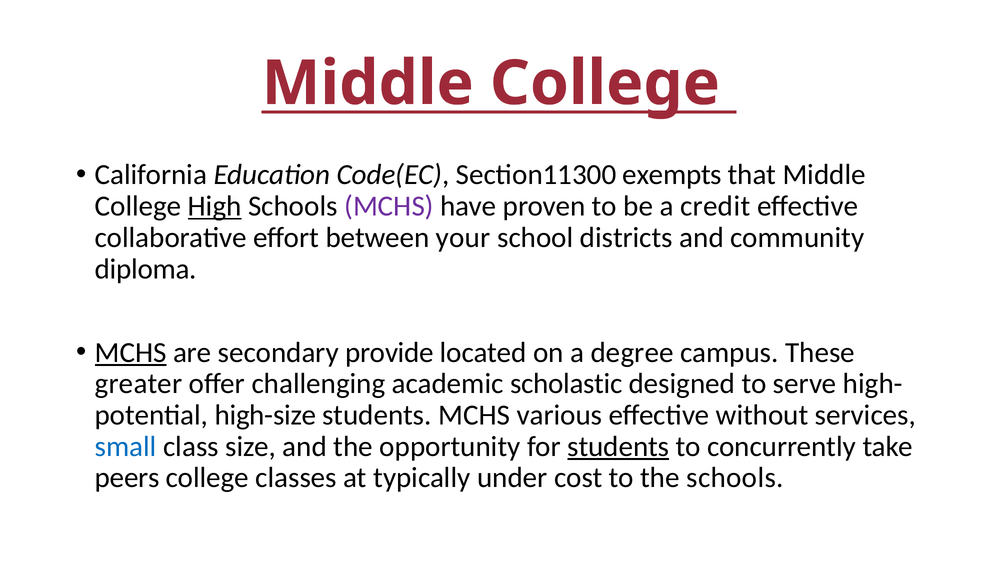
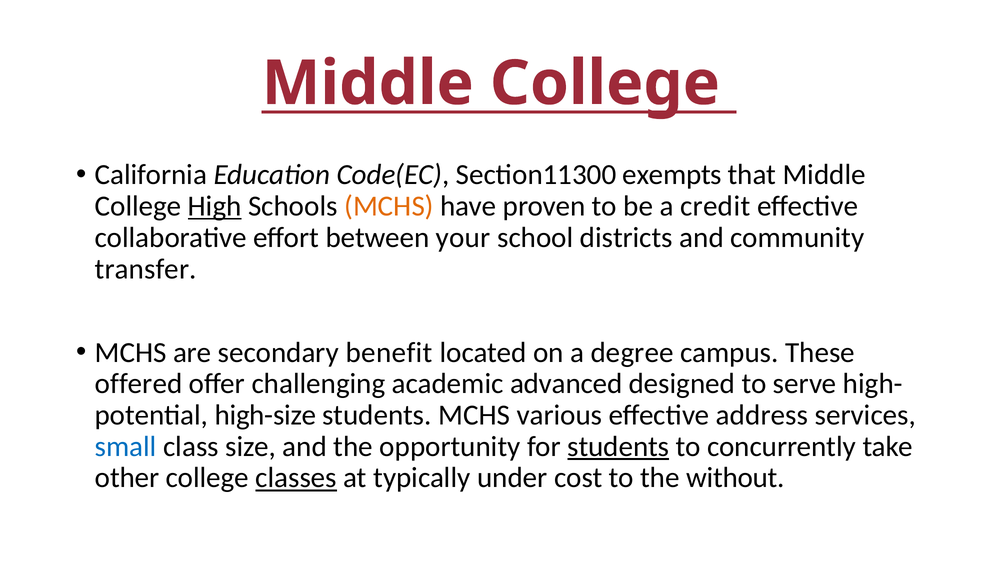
MCHS at (389, 206) colour: purple -> orange
diploma: diploma -> transfer
MCHS at (131, 353) underline: present -> none
provide: provide -> benefit
greater: greater -> offered
scholastic: scholastic -> advanced
without: without -> address
peers: peers -> other
classes underline: none -> present
the schools: schools -> without
